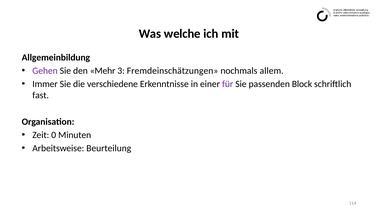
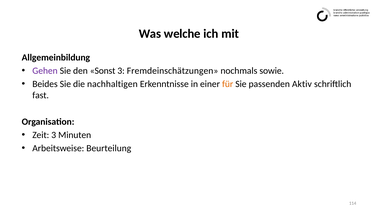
Mehr: Mehr -> Sonst
allem: allem -> sowie
Immer: Immer -> Beides
verschiedene: verschiedene -> nachhaltigen
für colour: purple -> orange
Block: Block -> Aktiv
Zeit 0: 0 -> 3
